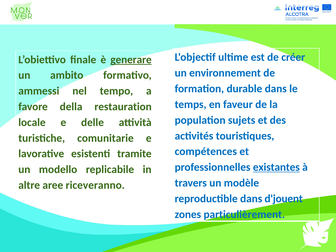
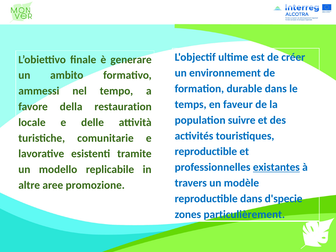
generare underline: present -> none
sujets: sujets -> suivre
compétences at (206, 152): compétences -> reproductible
riceveranno: riceveranno -> promozione
d'jouent: d'jouent -> d'specie
